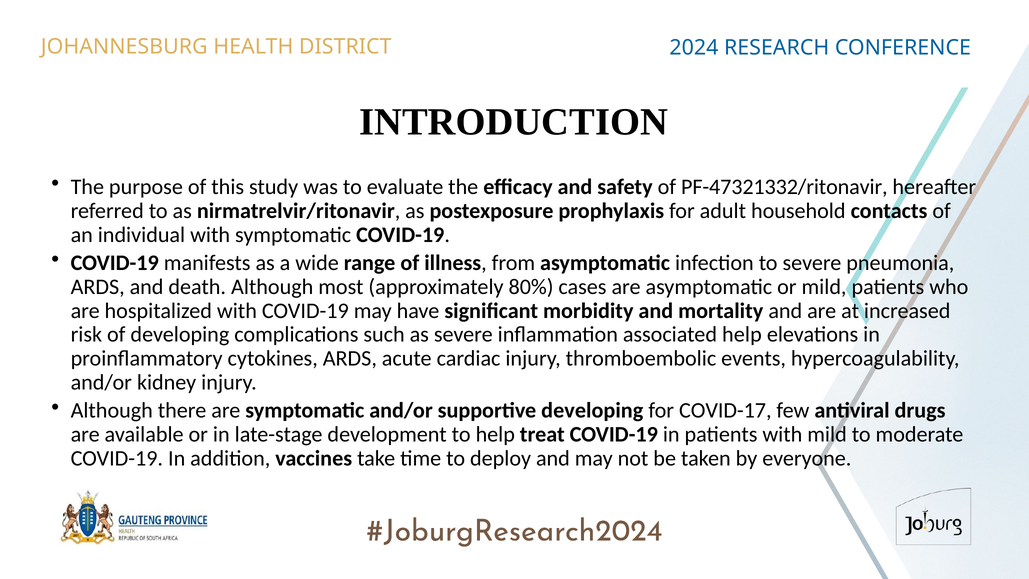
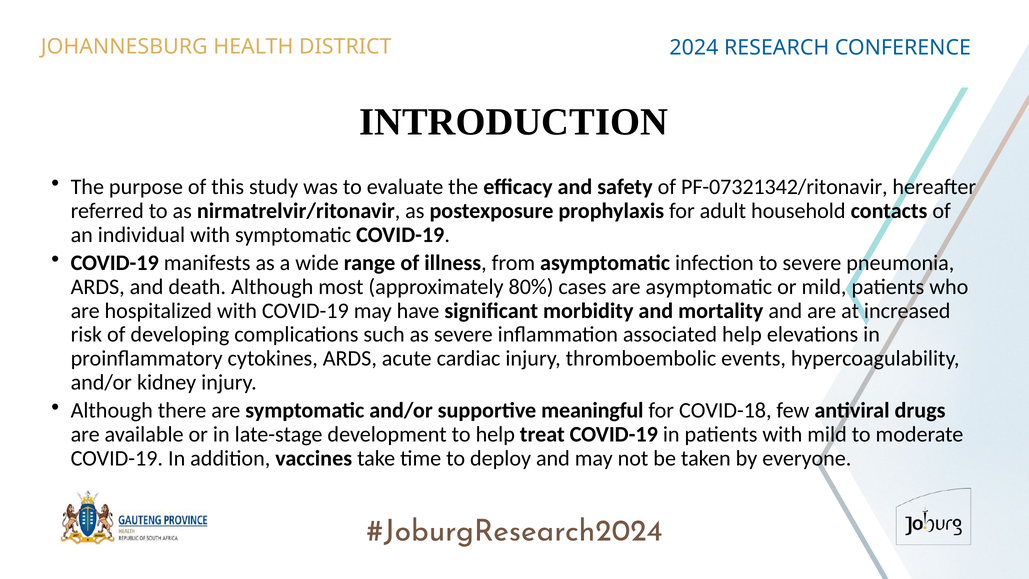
PF-47321332/ritonavir: PF-47321332/ritonavir -> PF-07321342/ritonavir
supportive developing: developing -> meaningful
COVID-17: COVID-17 -> COVID-18
